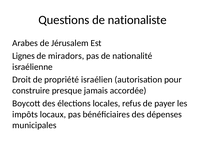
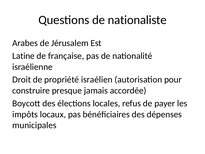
Lignes: Lignes -> Latine
miradors: miradors -> française
